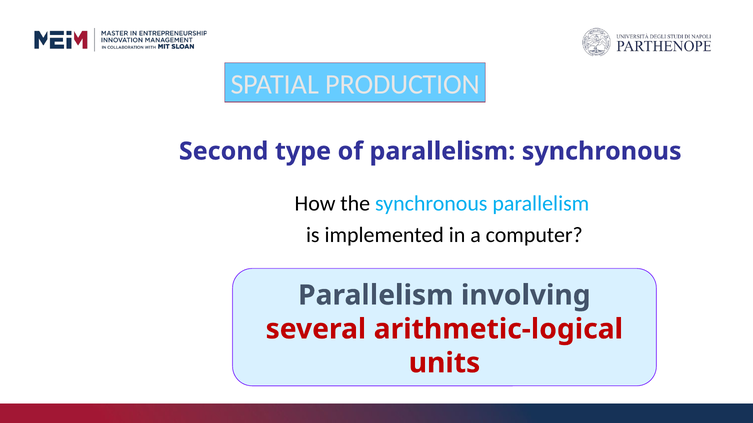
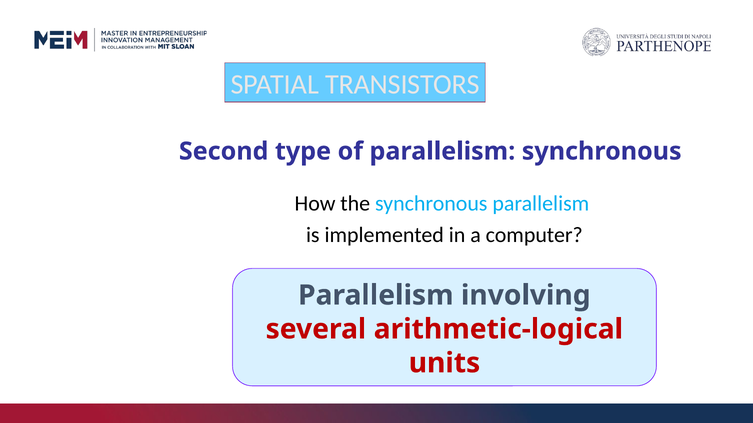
PRODUCTION: PRODUCTION -> TRANSISTORS
